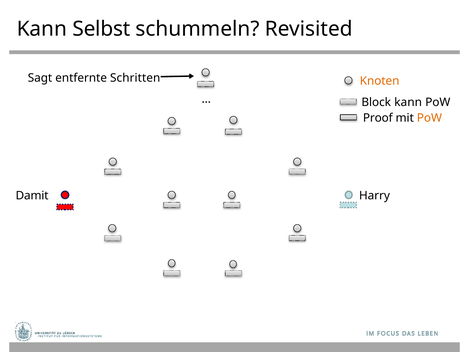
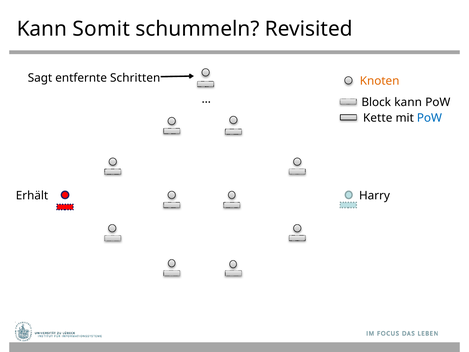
Selbst: Selbst -> Somit
Proof: Proof -> Kette
PoW at (429, 118) colour: orange -> blue
Damit: Damit -> Erhält
